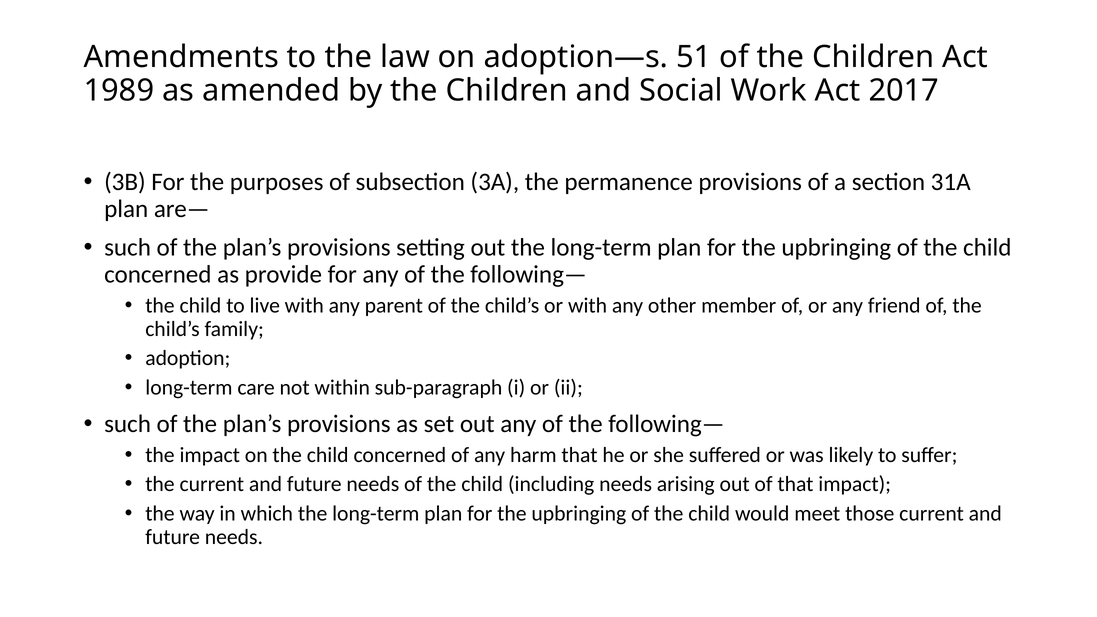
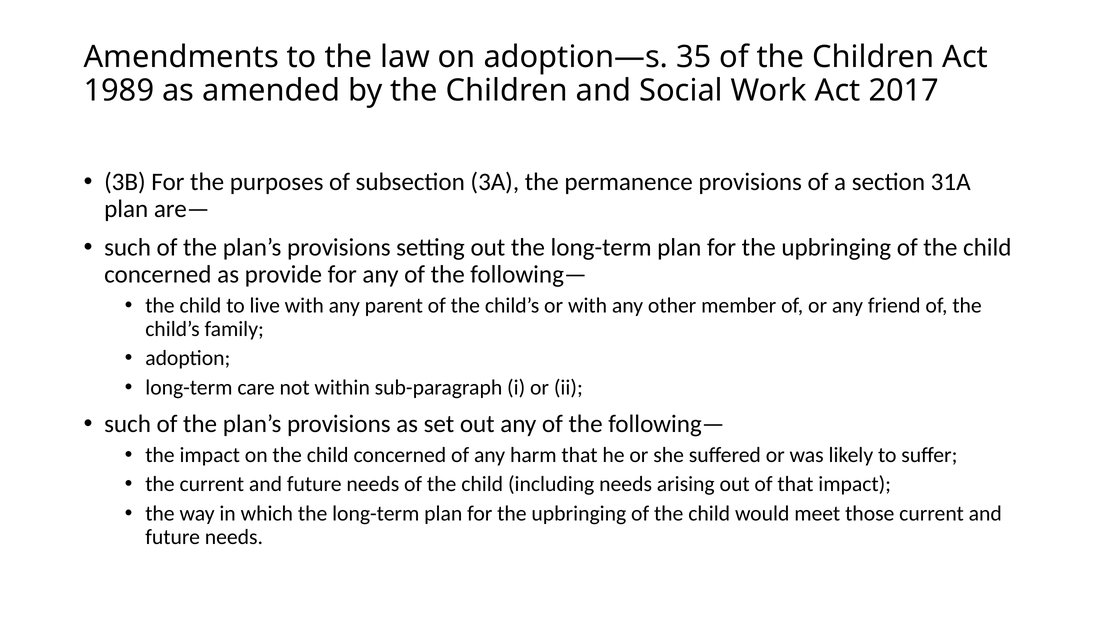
51: 51 -> 35
